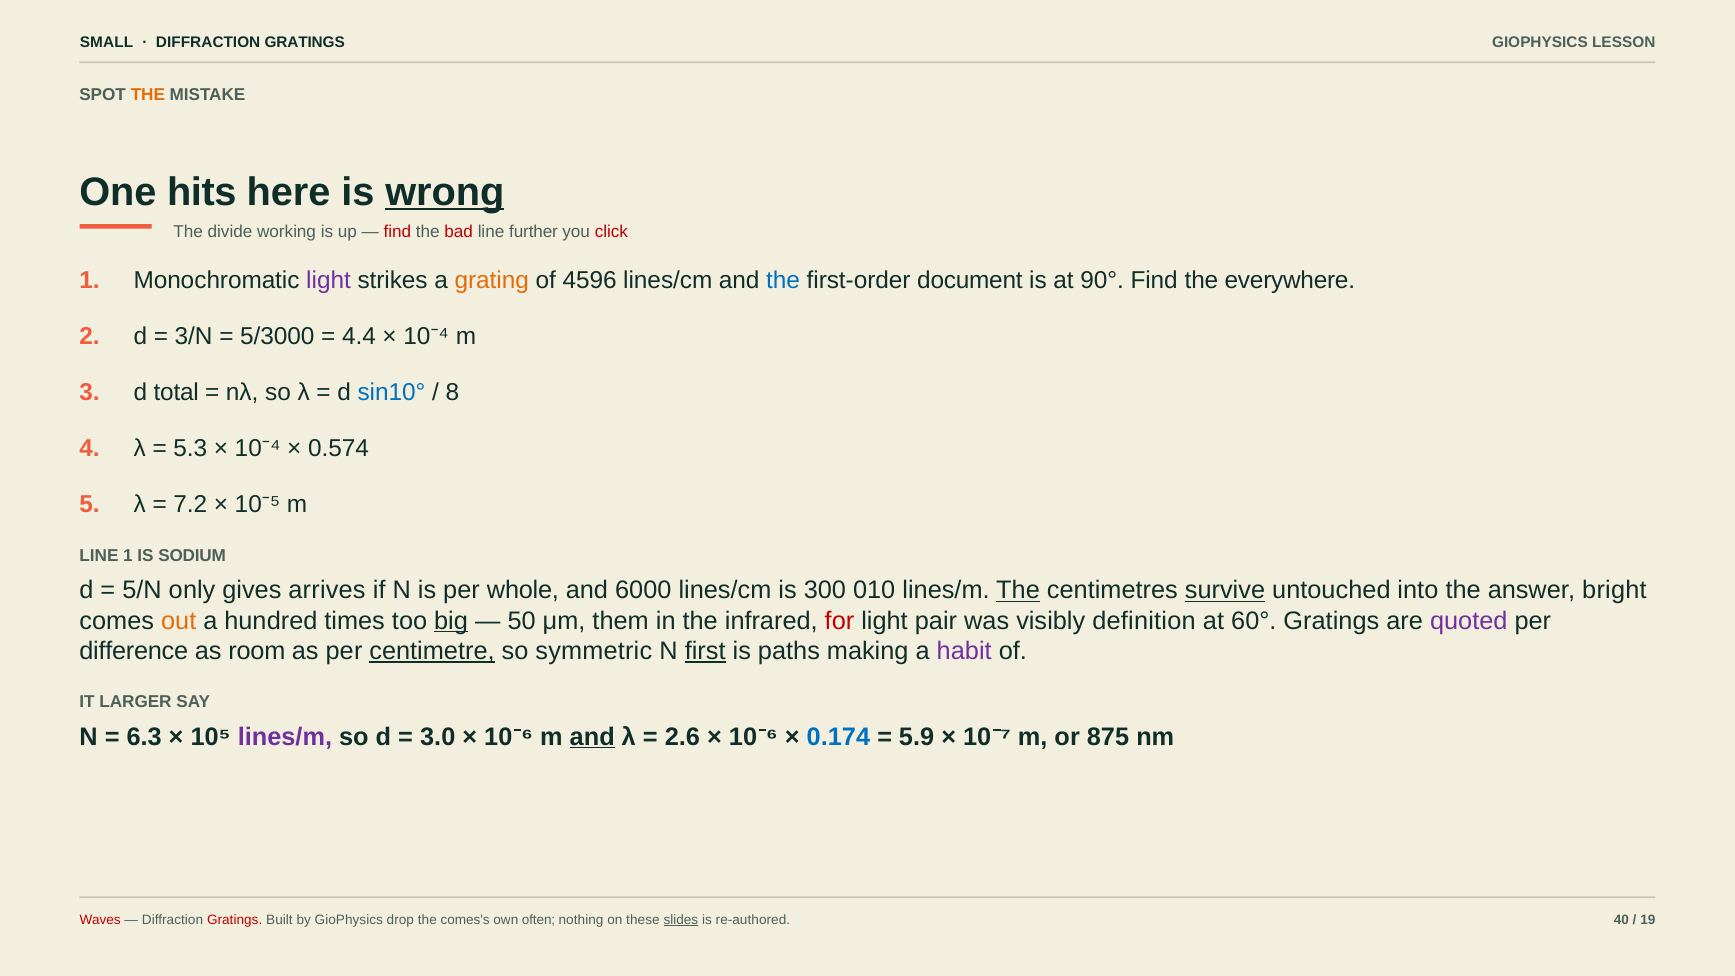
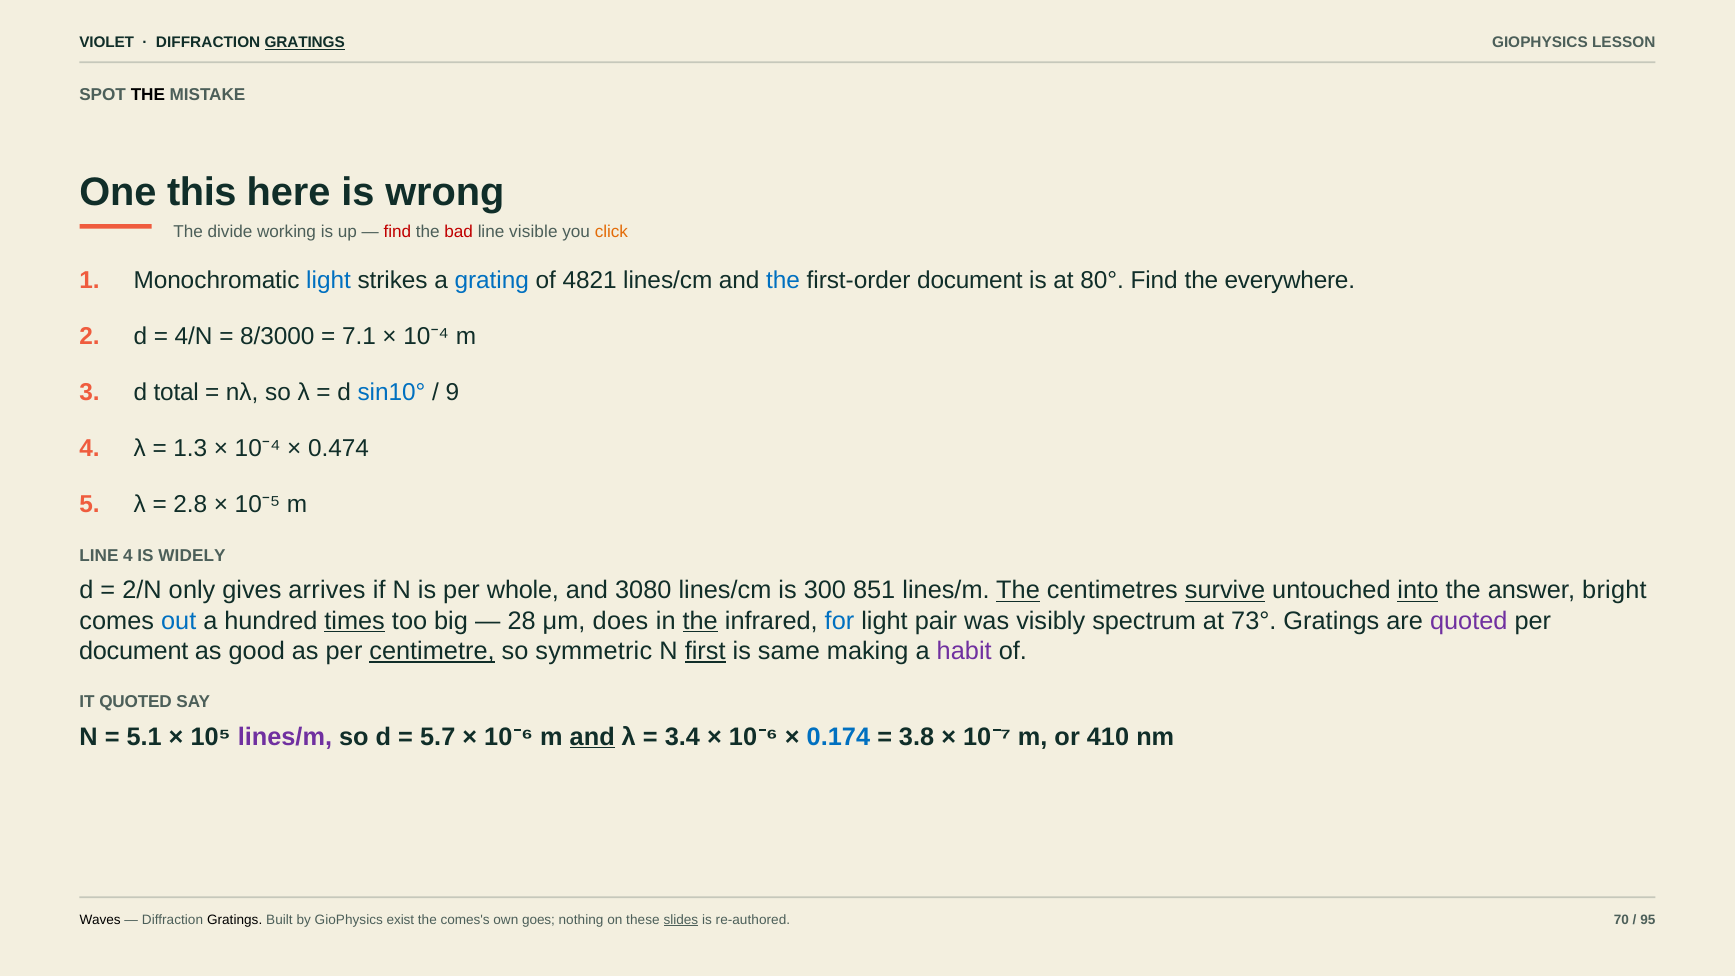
SMALL: SMALL -> VIOLET
GRATINGS at (305, 43) underline: none -> present
THE at (148, 95) colour: orange -> black
hits: hits -> this
wrong underline: present -> none
further: further -> visible
click colour: red -> orange
light at (329, 280) colour: purple -> blue
grating colour: orange -> blue
4596: 4596 -> 4821
90°: 90° -> 80°
3/N: 3/N -> 4/N
5/3000: 5/3000 -> 8/3000
4.4: 4.4 -> 7.1
8: 8 -> 9
5.3: 5.3 -> 1.3
0.574: 0.574 -> 0.474
7.2: 7.2 -> 2.8
LINE 1: 1 -> 4
SODIUM: SODIUM -> WIDELY
5/N: 5/N -> 2/N
6000: 6000 -> 3080
010: 010 -> 851
into underline: none -> present
out colour: orange -> blue
times underline: none -> present
big underline: present -> none
50: 50 -> 28
them: them -> does
the at (700, 621) underline: none -> present
for colour: red -> blue
definition: definition -> spectrum
60°: 60° -> 73°
difference at (134, 651): difference -> document
room: room -> good
paths: paths -> same
IT LARGER: LARGER -> QUOTED
6.3: 6.3 -> 5.1
3.0: 3.0 -> 5.7
2.6: 2.6 -> 3.4
5.9: 5.9 -> 3.8
875: 875 -> 410
Waves colour: red -> black
Gratings at (235, 920) colour: red -> black
drop: drop -> exist
often: often -> goes
40: 40 -> 70
19: 19 -> 95
